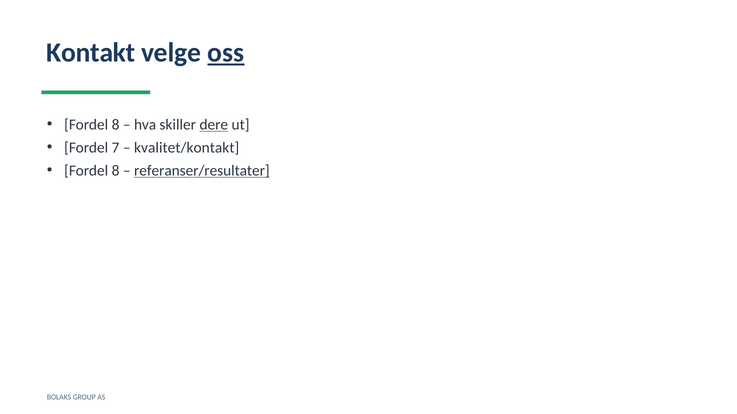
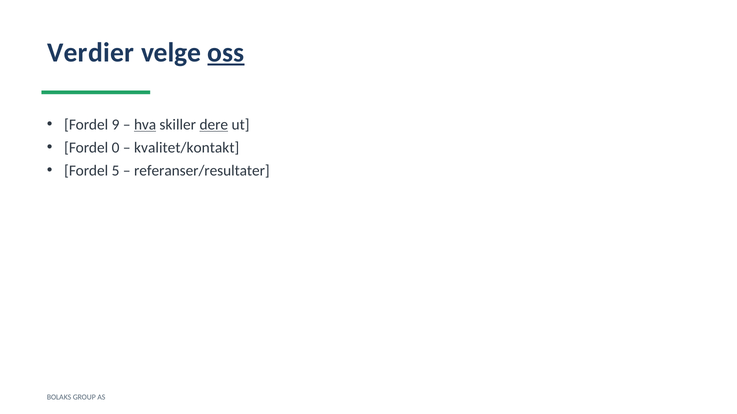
Kontakt: Kontakt -> Verdier
8 at (116, 125): 8 -> 9
hva underline: none -> present
7: 7 -> 0
8 at (116, 171): 8 -> 5
referanser/resultater underline: present -> none
